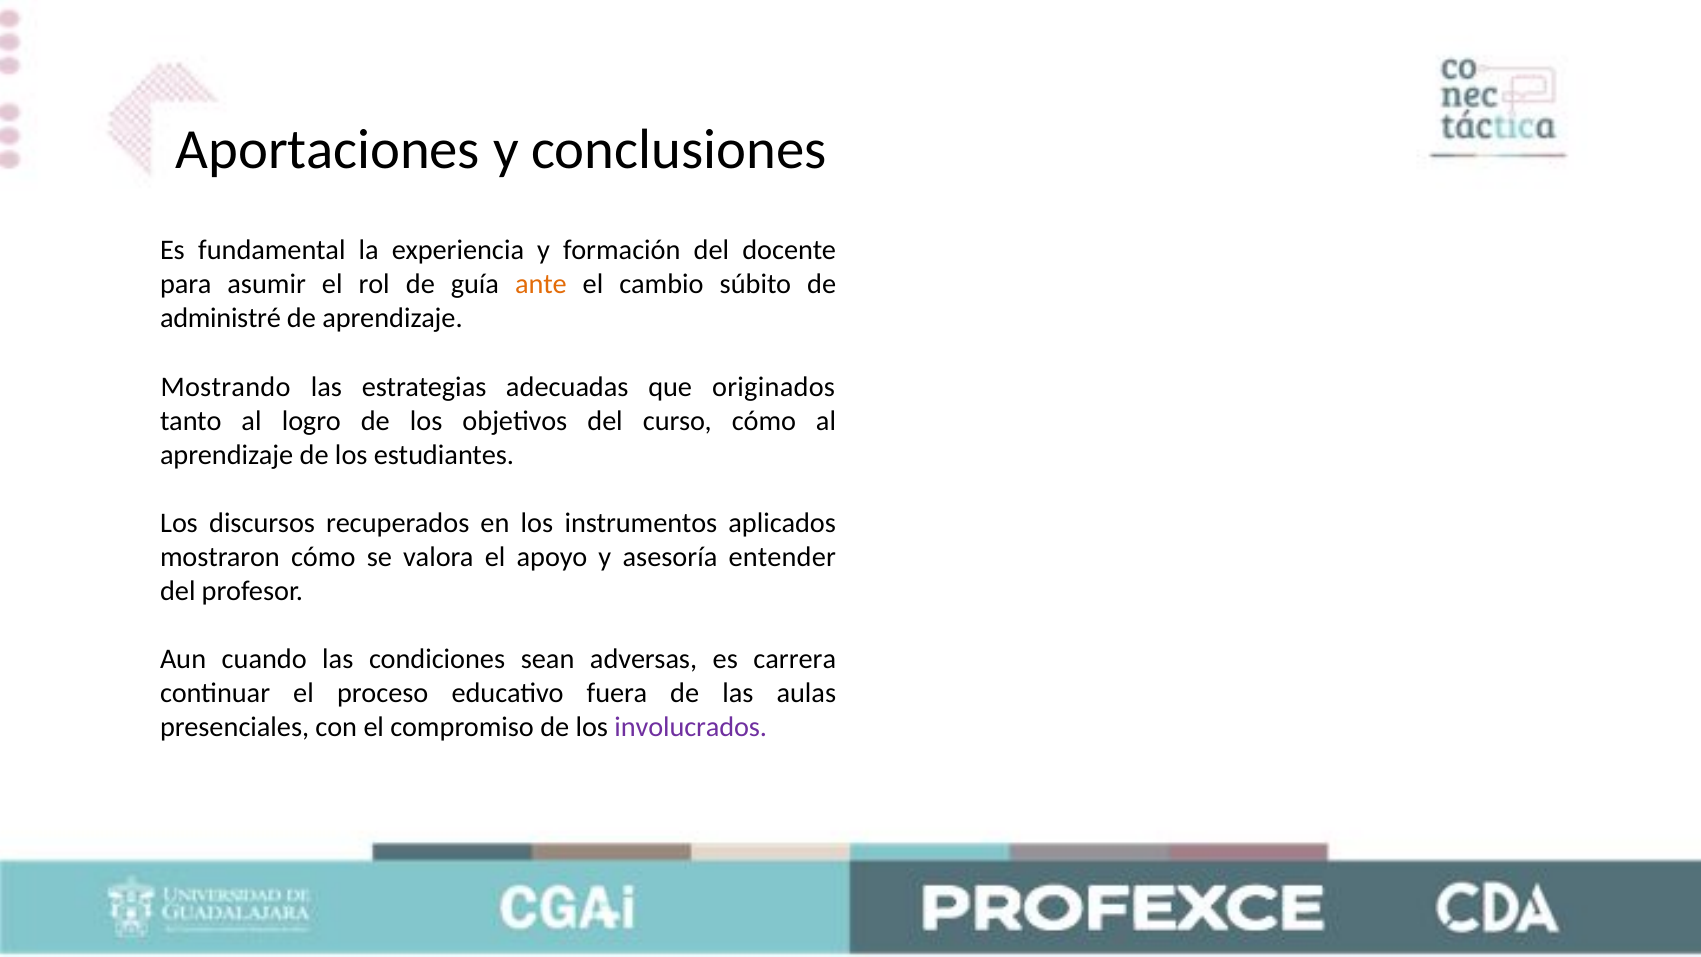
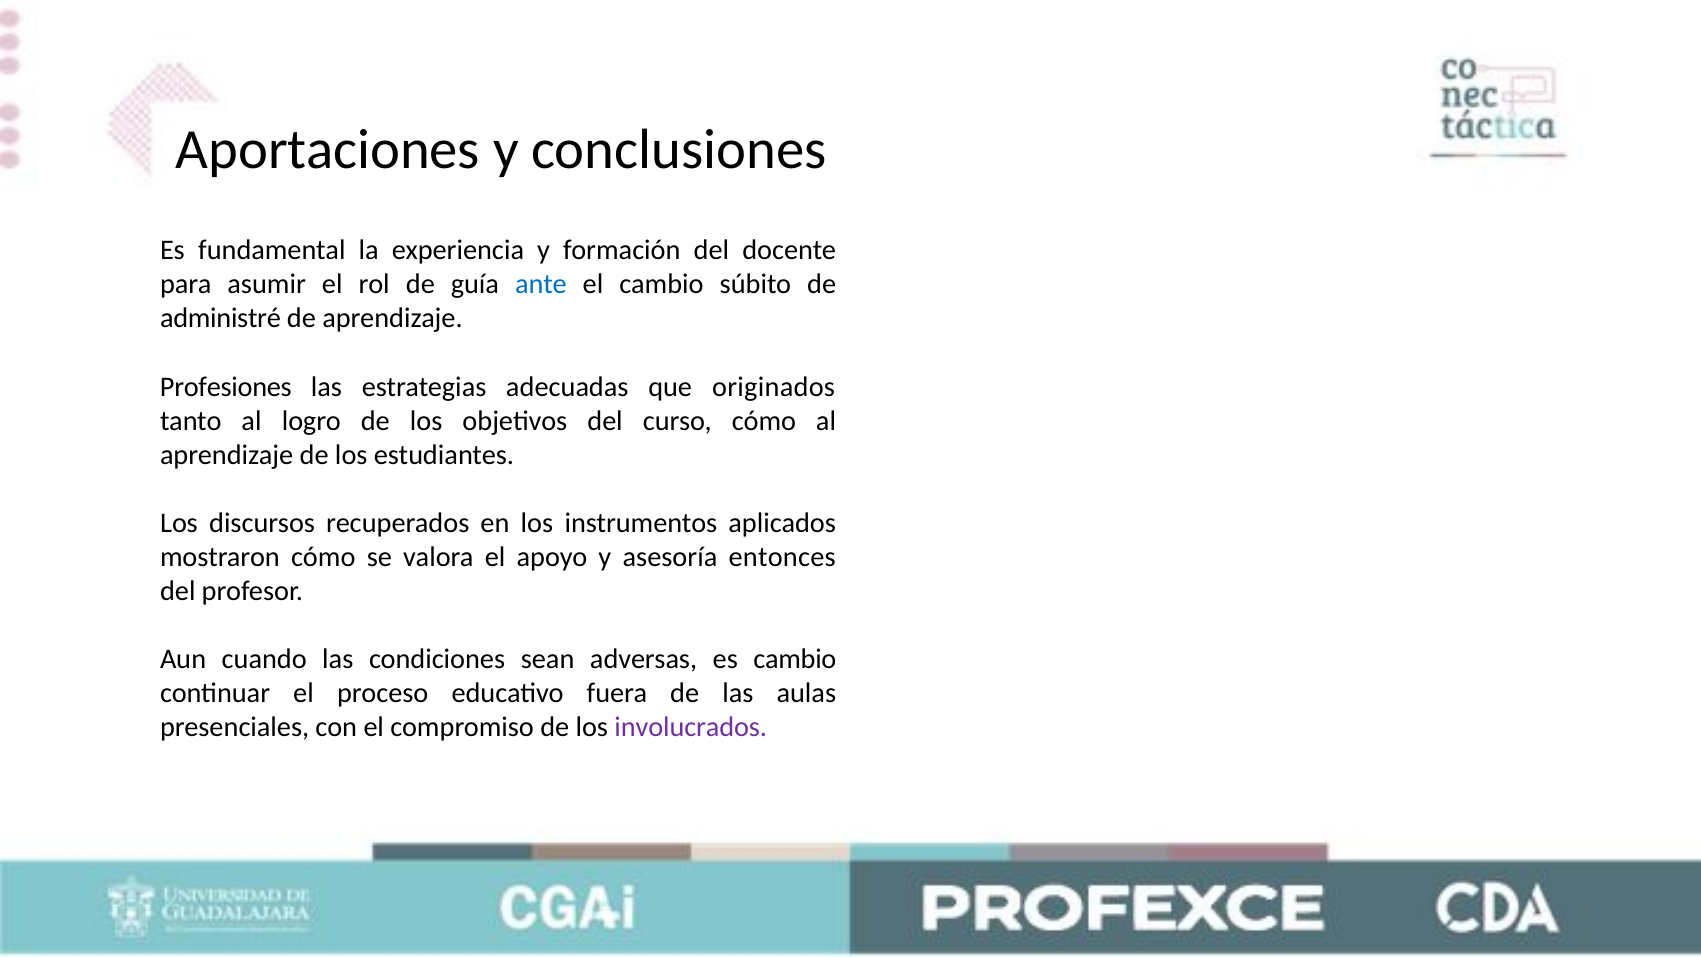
ante colour: orange -> blue
Mostrando: Mostrando -> Profesiones
entender: entender -> entonces
es carrera: carrera -> cambio
